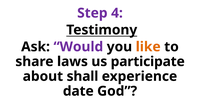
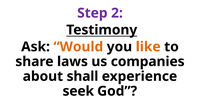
4: 4 -> 2
Would colour: purple -> orange
participate: participate -> companies
date: date -> seek
